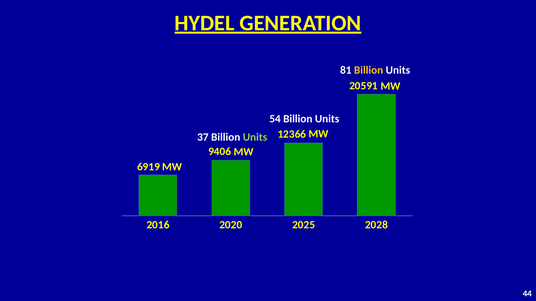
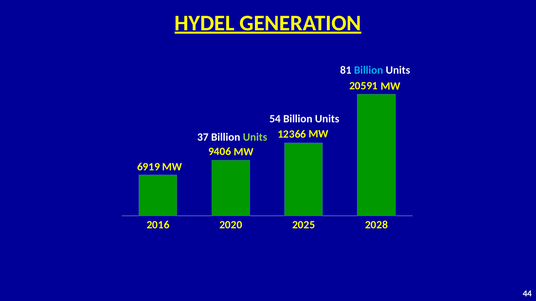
Billion at (369, 70) colour: yellow -> light blue
